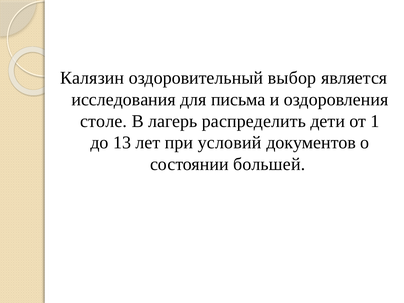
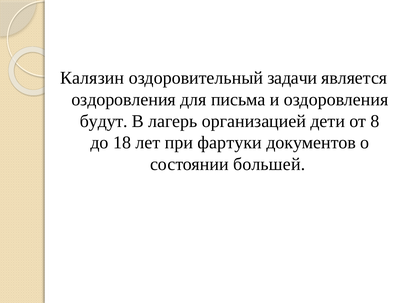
выбор: выбор -> задачи
исследования at (124, 100): исследования -> оздоровления
столе: столе -> будут
распределить: распределить -> организацией
1: 1 -> 8
13: 13 -> 18
условий: условий -> фартуки
